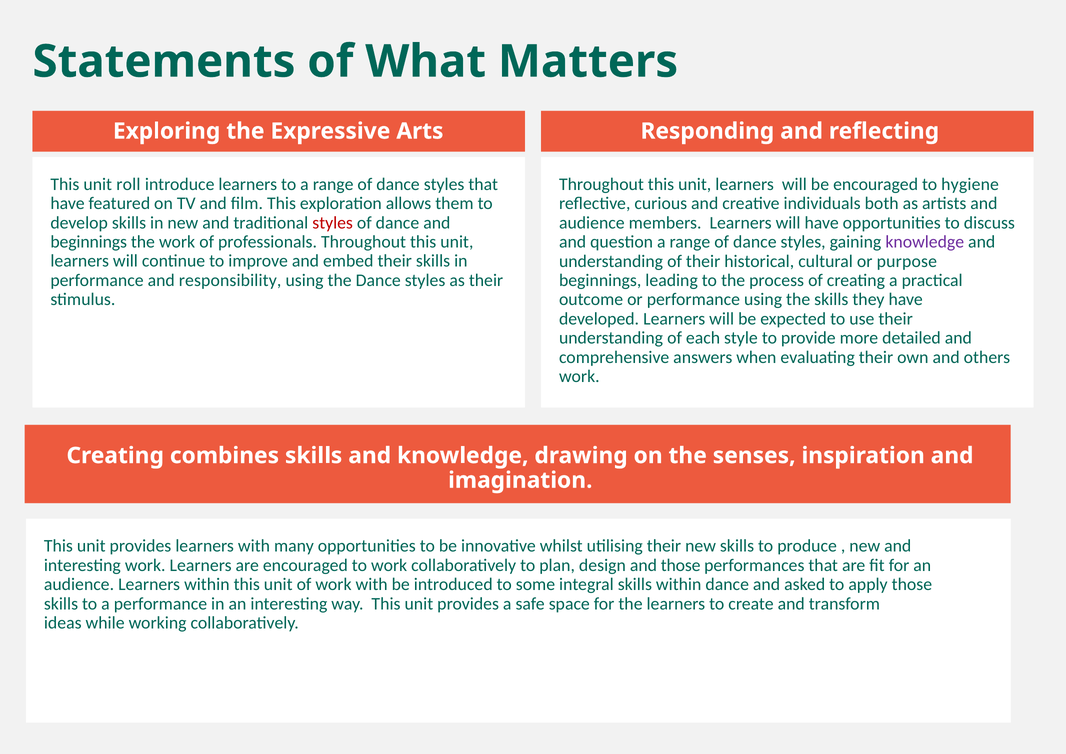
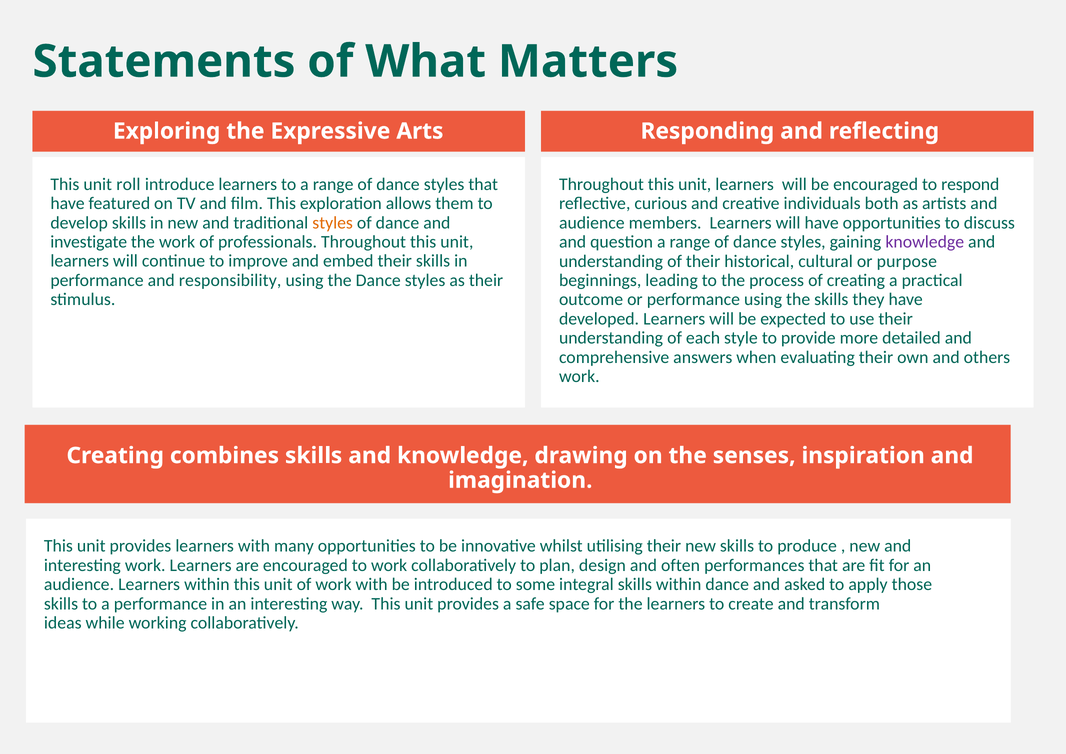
hygiene: hygiene -> respond
styles at (333, 223) colour: red -> orange
beginnings at (89, 242): beginnings -> investigate
and those: those -> often
